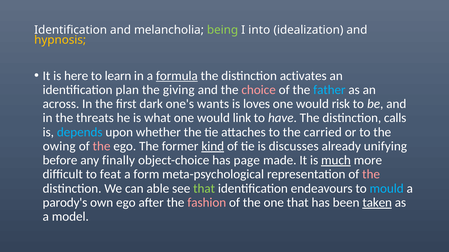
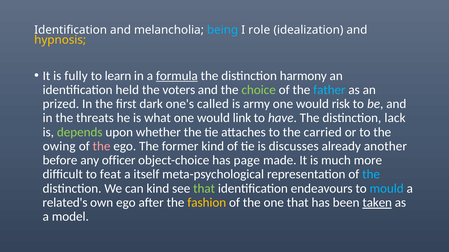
being colour: light green -> light blue
into: into -> role
here: here -> fully
activates: activates -> harmony
plan: plan -> held
giving: giving -> voters
choice colour: pink -> light green
across: across -> prized
wants: wants -> called
loves: loves -> army
calls: calls -> lack
depends colour: light blue -> light green
kind at (213, 146) underline: present -> none
unifying: unifying -> another
finally: finally -> officer
much underline: present -> none
form: form -> itself
the at (371, 175) colour: pink -> light blue
can able: able -> kind
parody's: parody's -> related's
fashion colour: pink -> yellow
